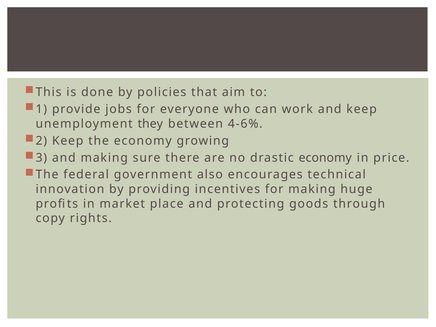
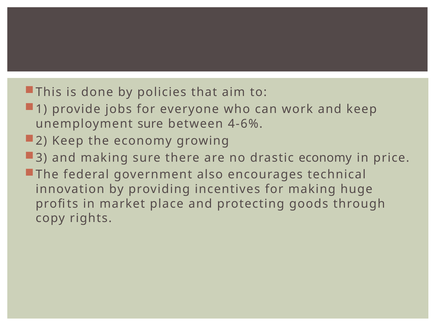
unemployment they: they -> sure
